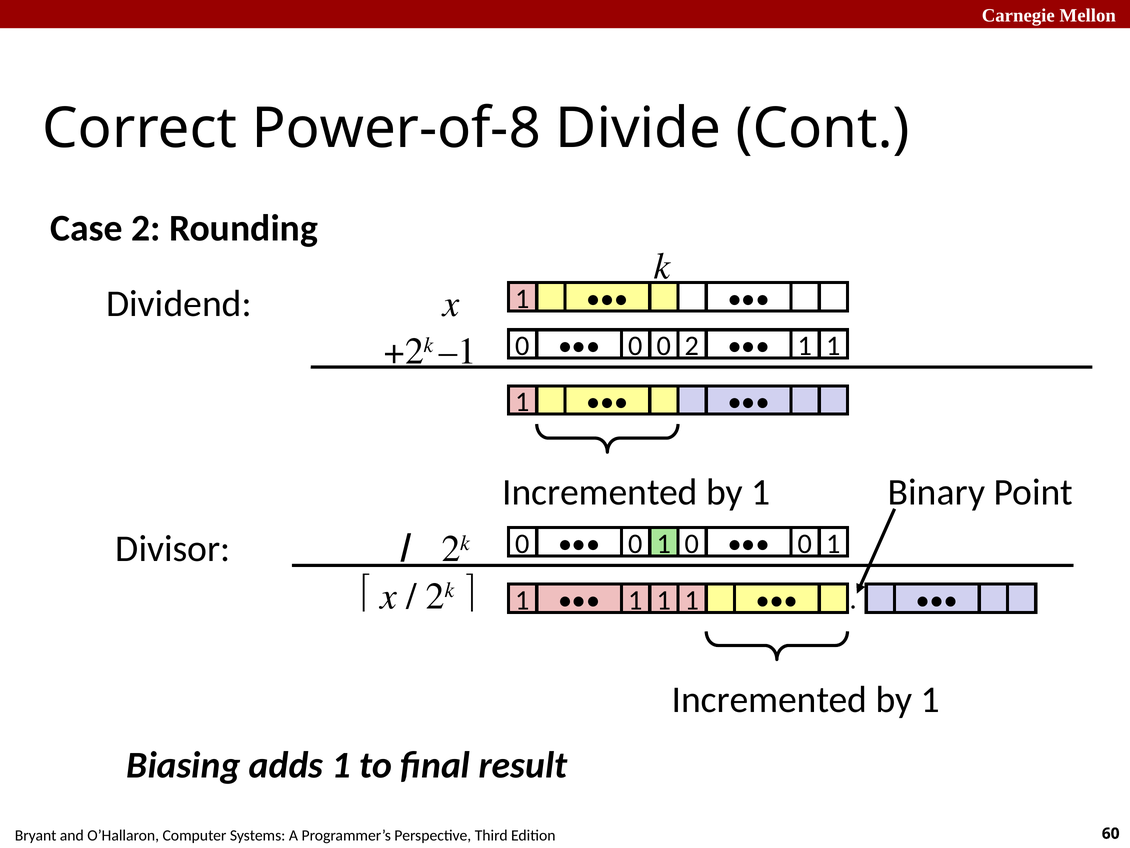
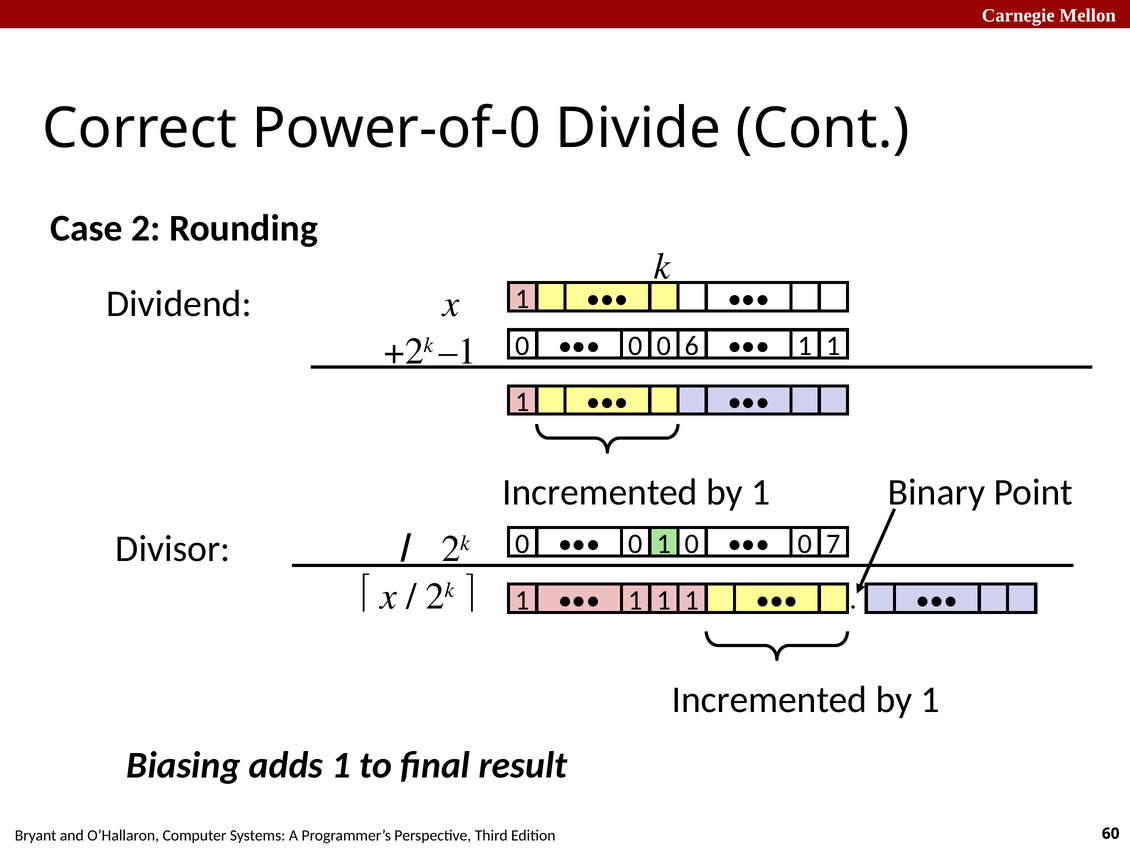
Power-of-8: Power-of-8 -> Power-of-0
0 2: 2 -> 6
1 0 0 1: 1 -> 7
